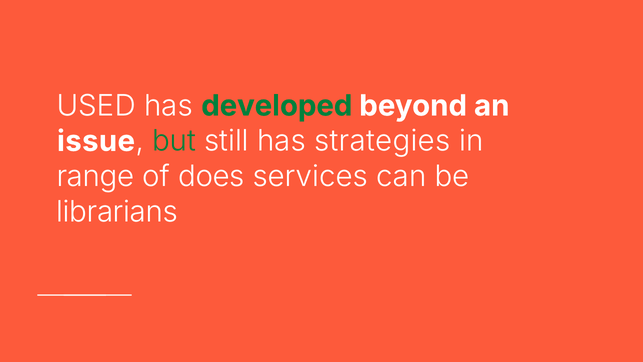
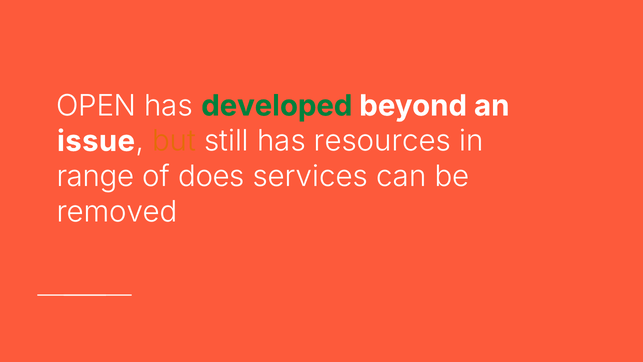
USED: USED -> OPEN
but colour: green -> orange
strategies: strategies -> resources
librarians: librarians -> removed
